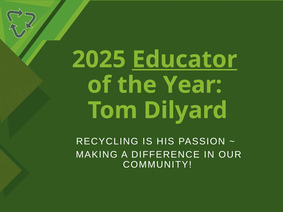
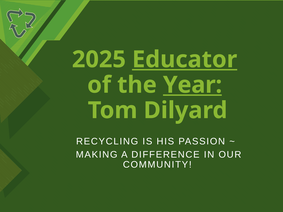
Year underline: none -> present
